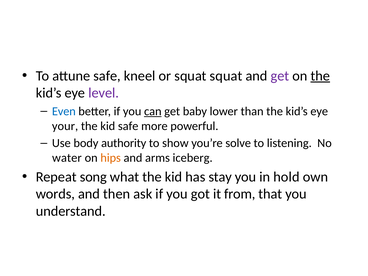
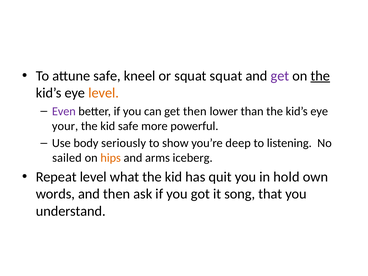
level at (104, 93) colour: purple -> orange
Even colour: blue -> purple
can underline: present -> none
get baby: baby -> then
authority: authority -> seriously
solve: solve -> deep
water: water -> sailed
Repeat song: song -> level
stay: stay -> quit
from: from -> song
